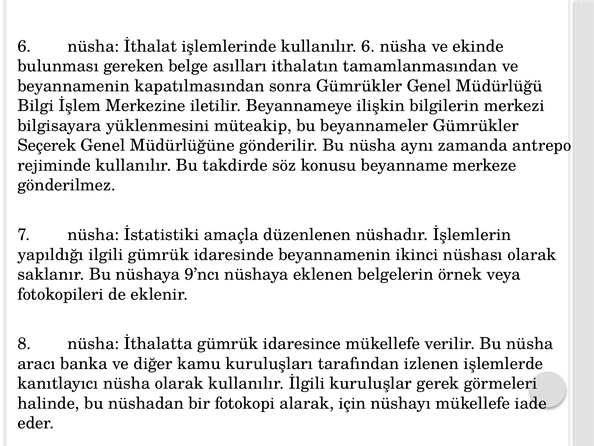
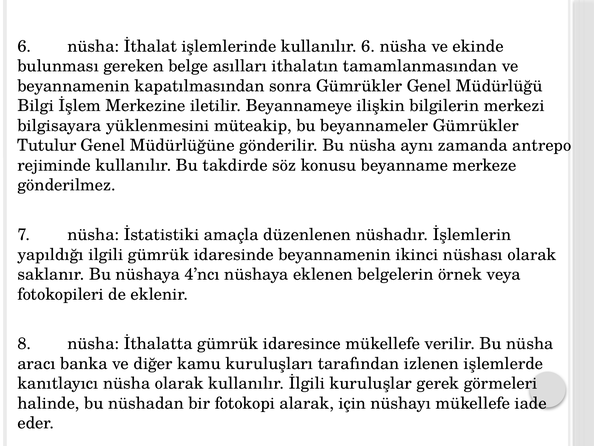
Seçerek: Seçerek -> Tutulur
9’ncı: 9’ncı -> 4’ncı
